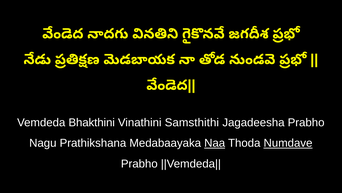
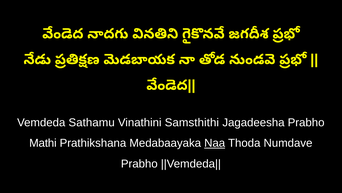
Bhakthini: Bhakthini -> Sathamu
Nagu: Nagu -> Mathi
Numdave underline: present -> none
